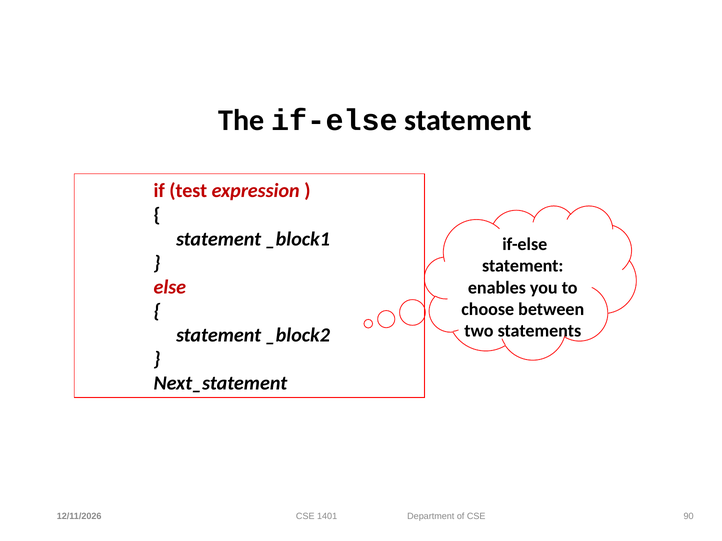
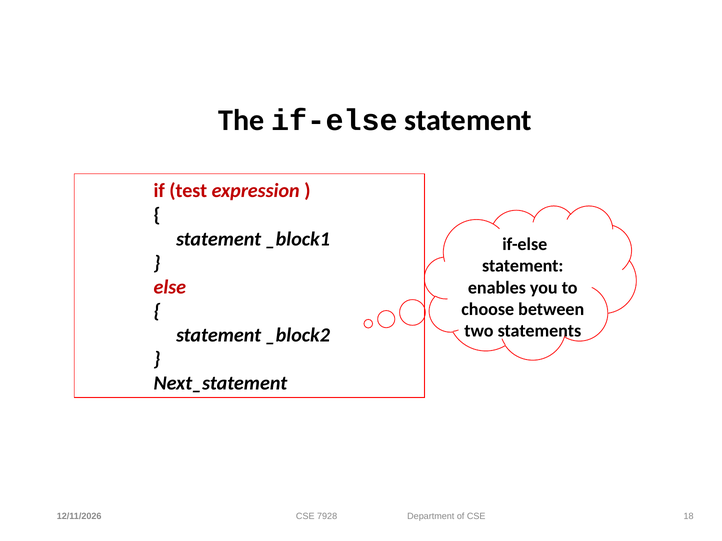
1401: 1401 -> 7928
90: 90 -> 18
